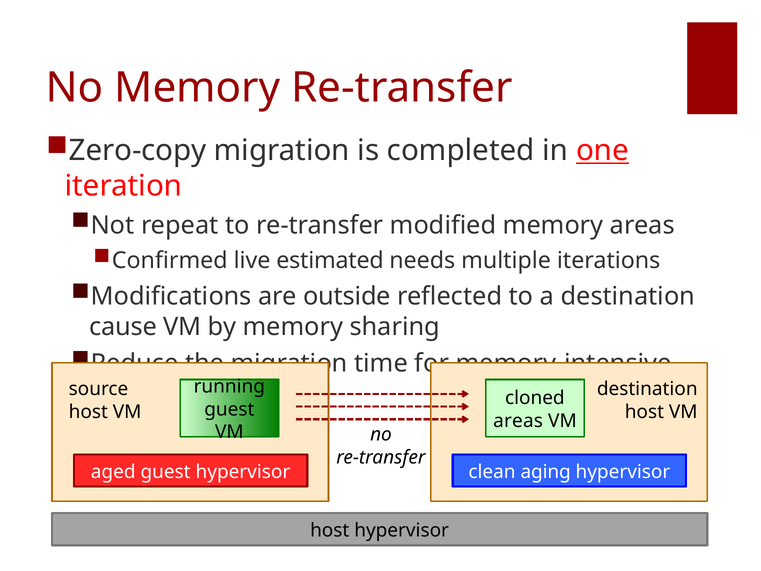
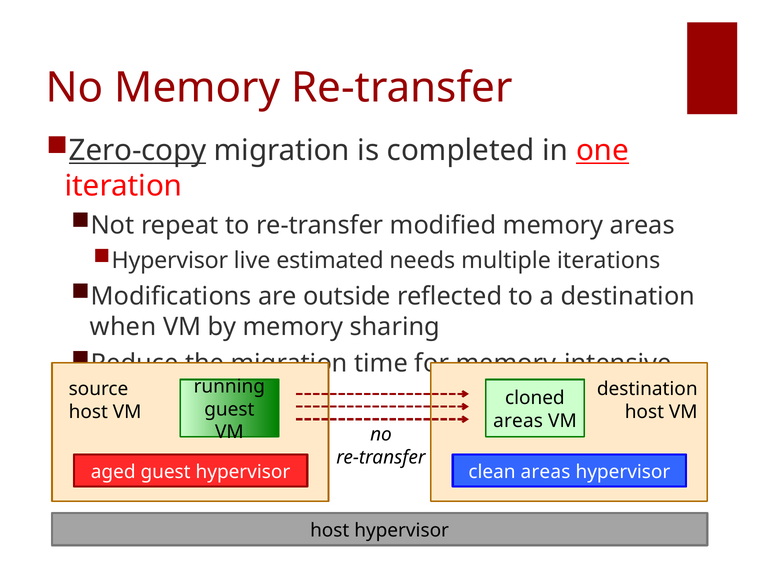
Zero-copy underline: none -> present
Confirmed at (170, 260): Confirmed -> Hypervisor
cause: cause -> when
clean aging: aging -> areas
